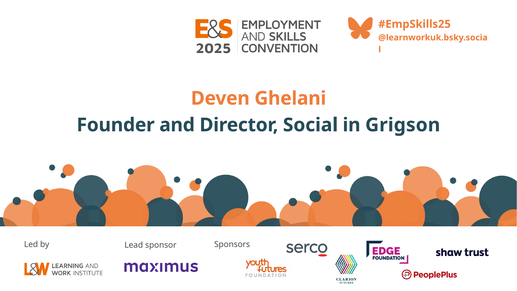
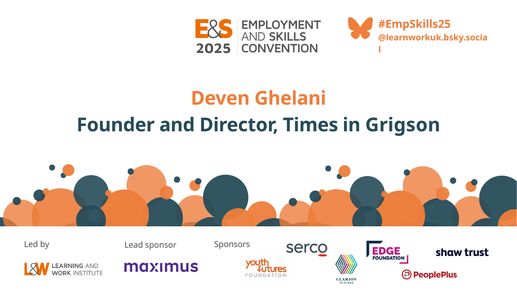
Social: Social -> Times
